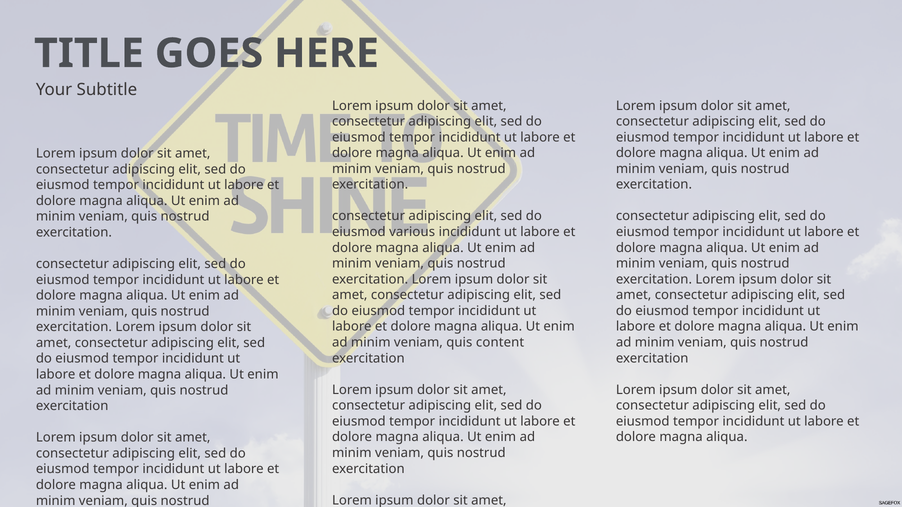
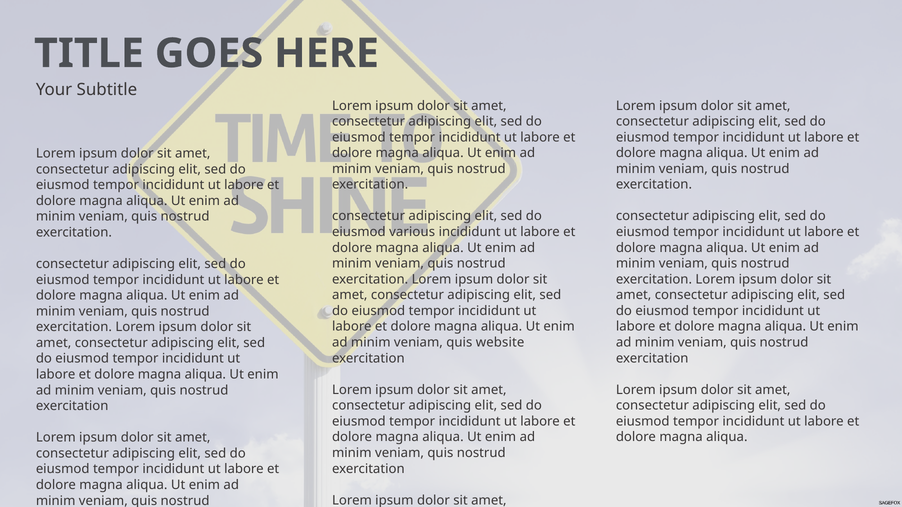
content: content -> website
